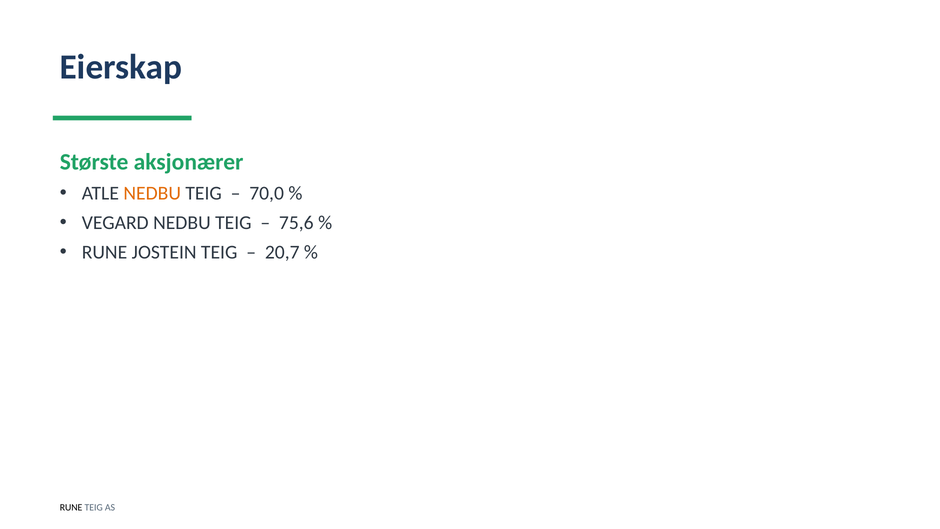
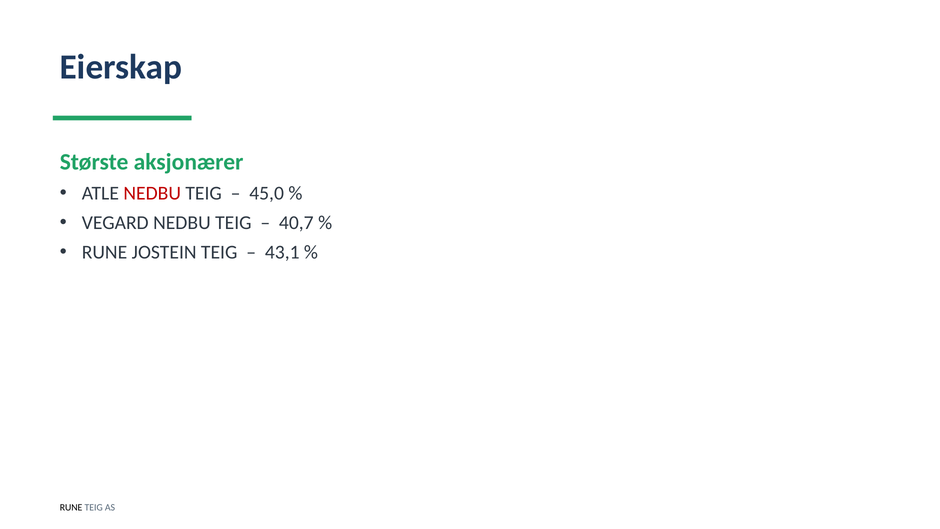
NEDBU at (152, 193) colour: orange -> red
70,0: 70,0 -> 45,0
75,6: 75,6 -> 40,7
20,7: 20,7 -> 43,1
